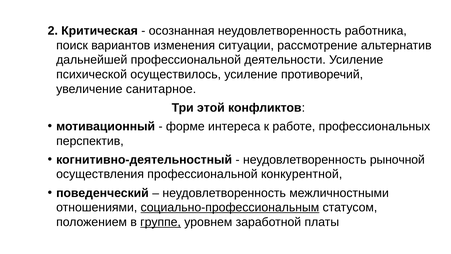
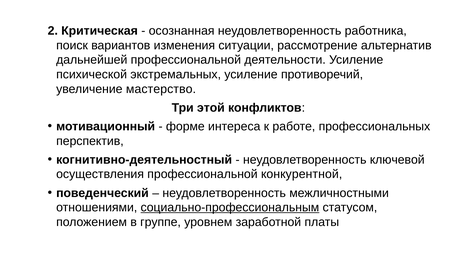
осуществилось: осуществилось -> экстремальных
санитарное: санитарное -> мастерство
рыночной: рыночной -> ключевой
группе underline: present -> none
